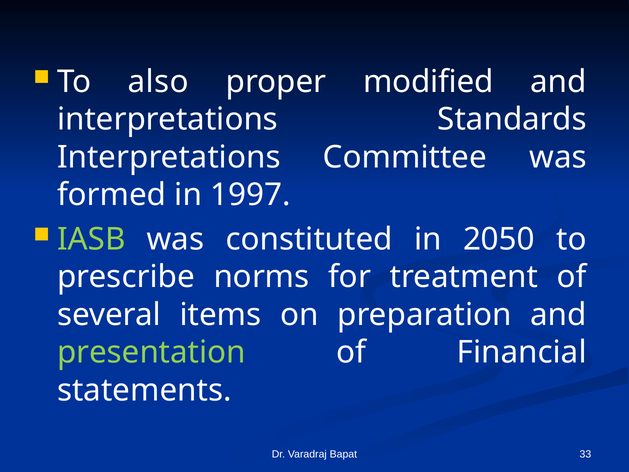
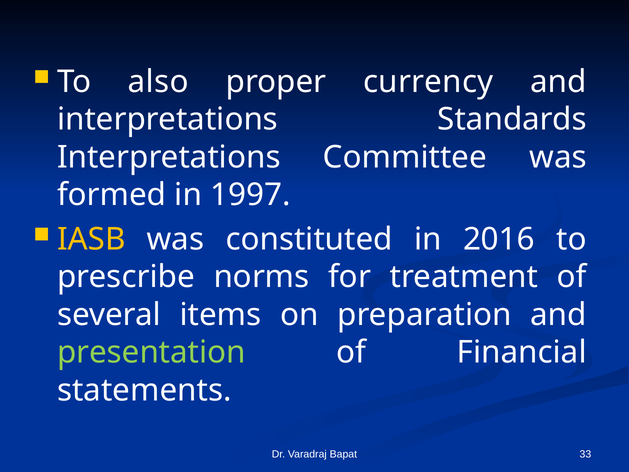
modified: modified -> currency
IASB colour: light green -> yellow
2050: 2050 -> 2016
